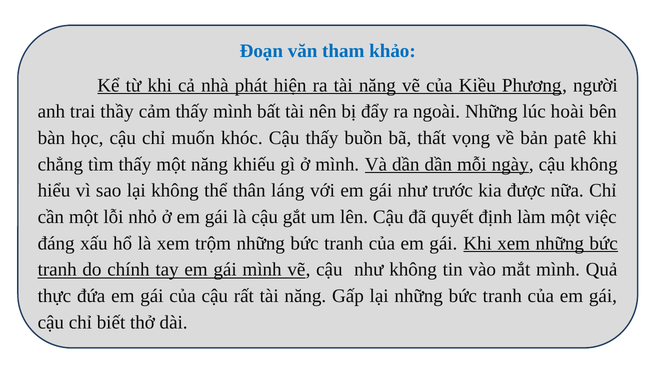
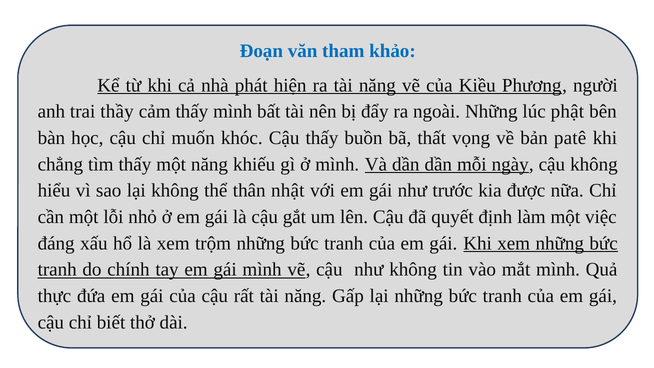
hoài: hoài -> phật
láng: láng -> nhật
